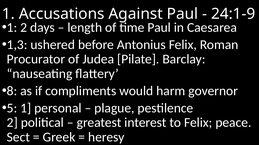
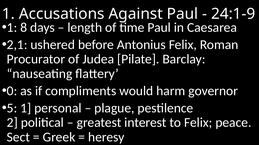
1 2: 2 -> 8
1,3: 1,3 -> 2,1
8: 8 -> 0
